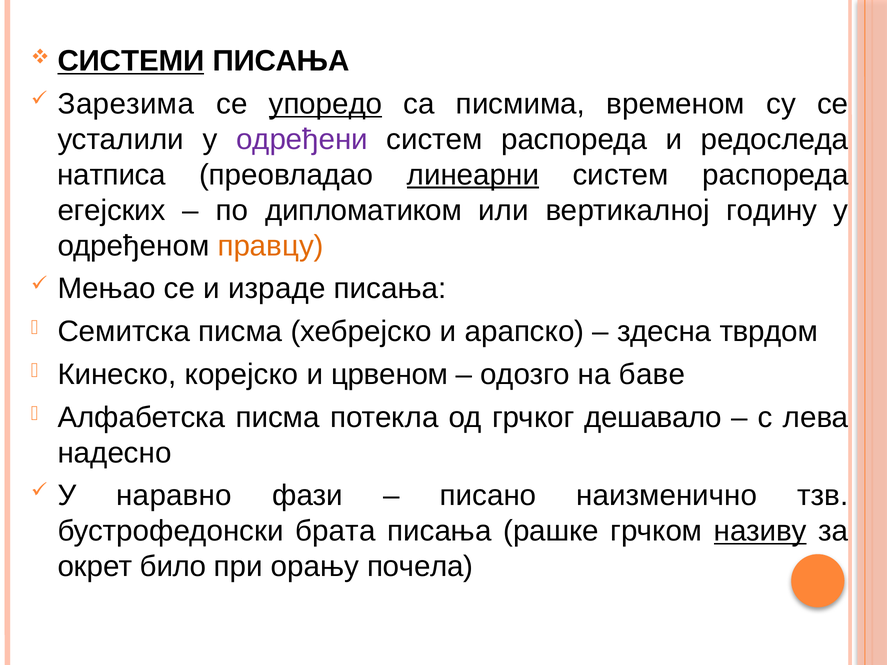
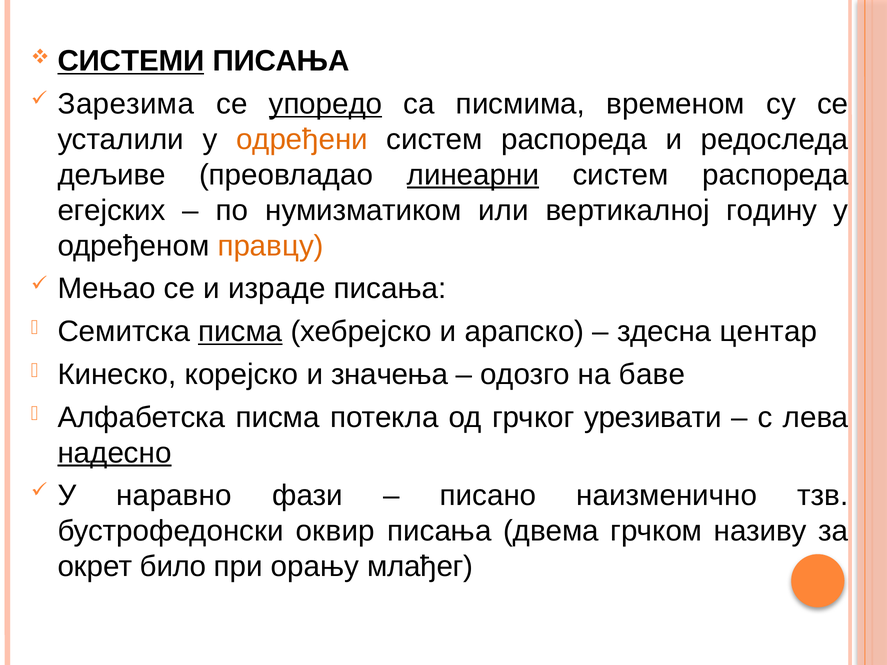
одређени colour: purple -> orange
натписа: натписа -> дељиве
дипломатиком: дипломатиком -> нумизматиком
писма at (240, 332) underline: none -> present
тврдом: тврдом -> центар
црвеном: црвеном -> значења
дешавало: дешавало -> урезивати
надесно underline: none -> present
брата: брата -> оквир
рашке: рашке -> двема
називу underline: present -> none
почела: почела -> млађег
